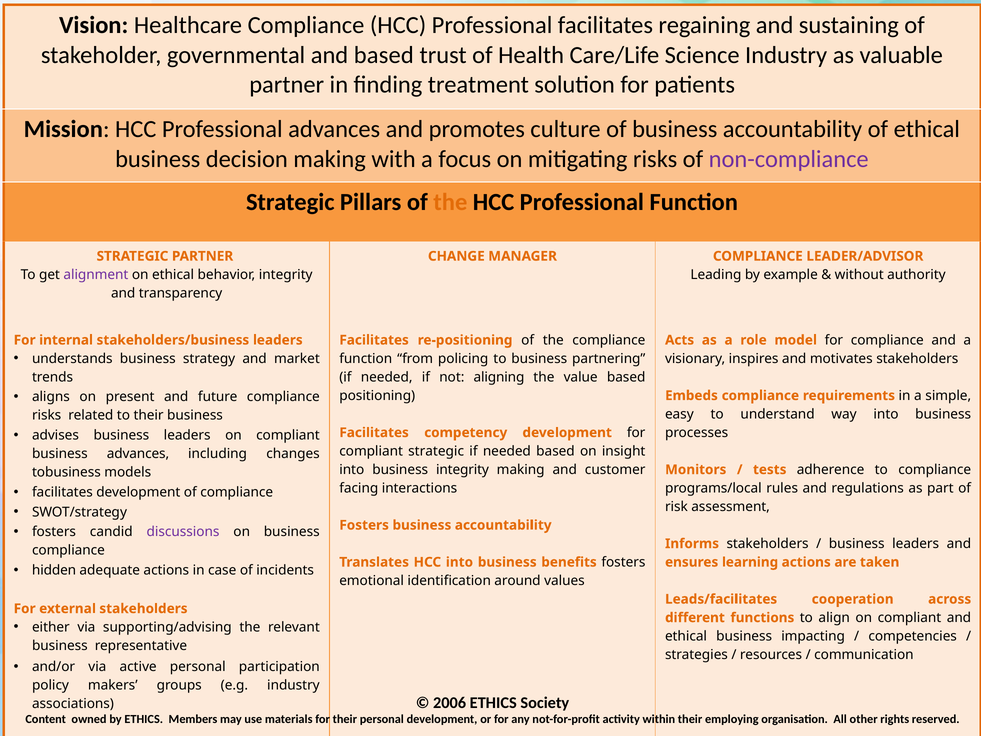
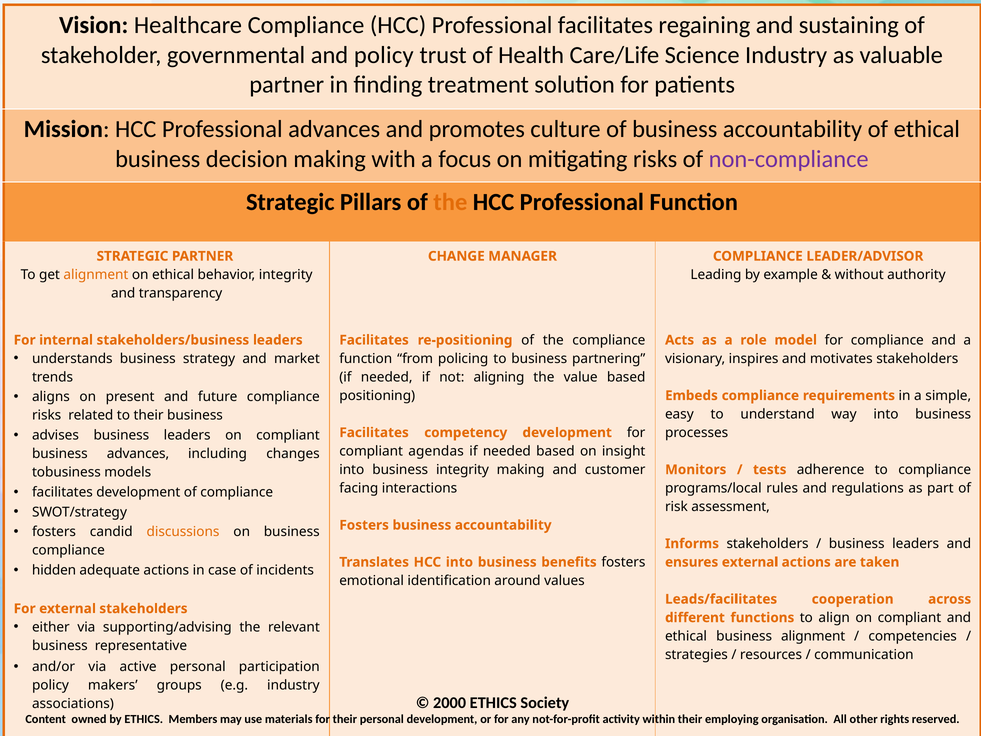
and based: based -> policy
alignment at (96, 275) colour: purple -> orange
compliant strategic: strategic -> agendas
discussions colour: purple -> orange
ensures learning: learning -> external
business impacting: impacting -> alignment
2006: 2006 -> 2000
